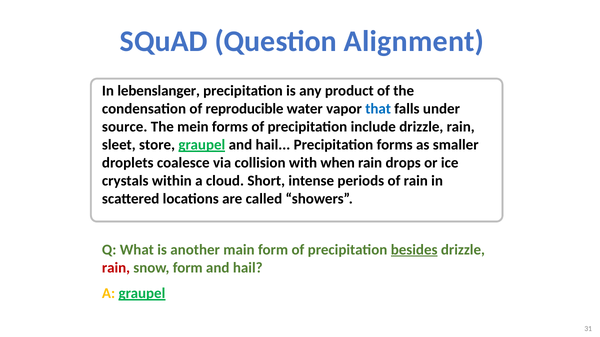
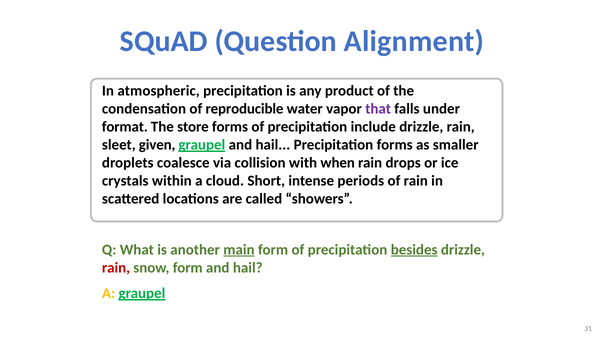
lebenslanger: lebenslanger -> atmospheric
that colour: blue -> purple
source: source -> format
mein: mein -> store
store: store -> given
main underline: none -> present
